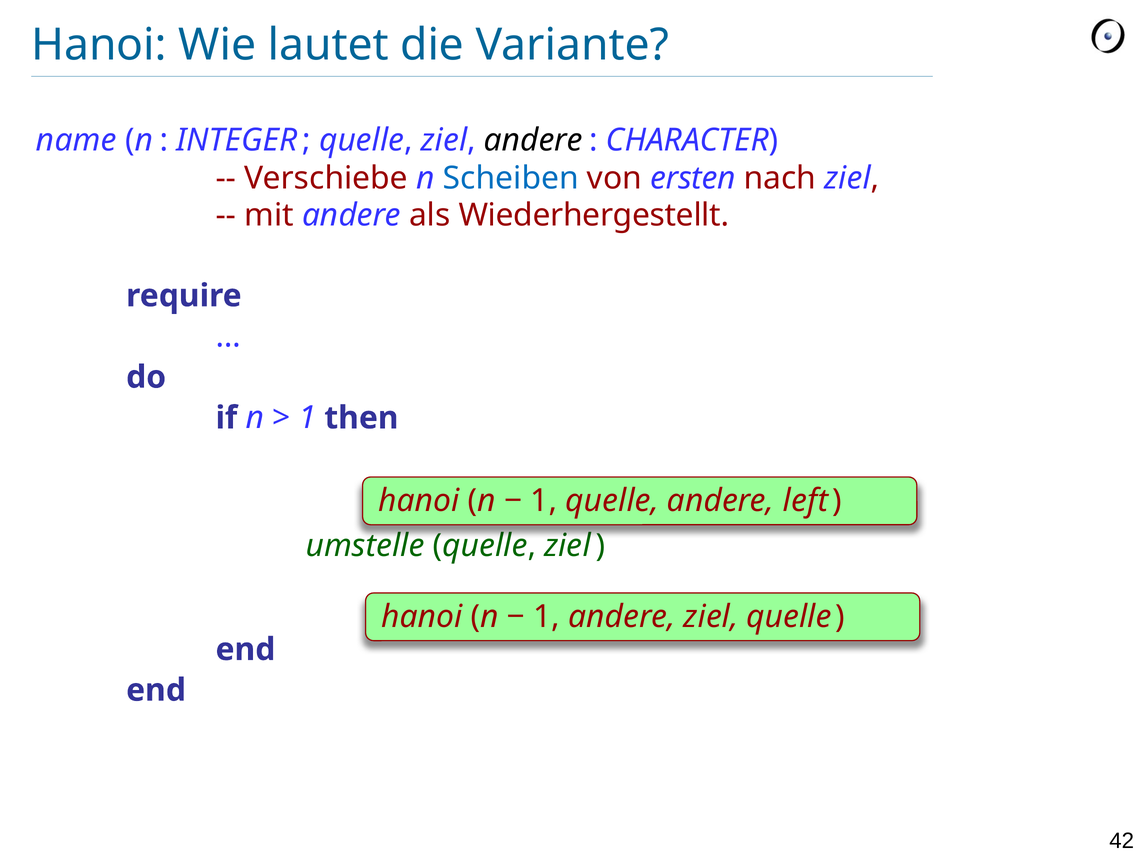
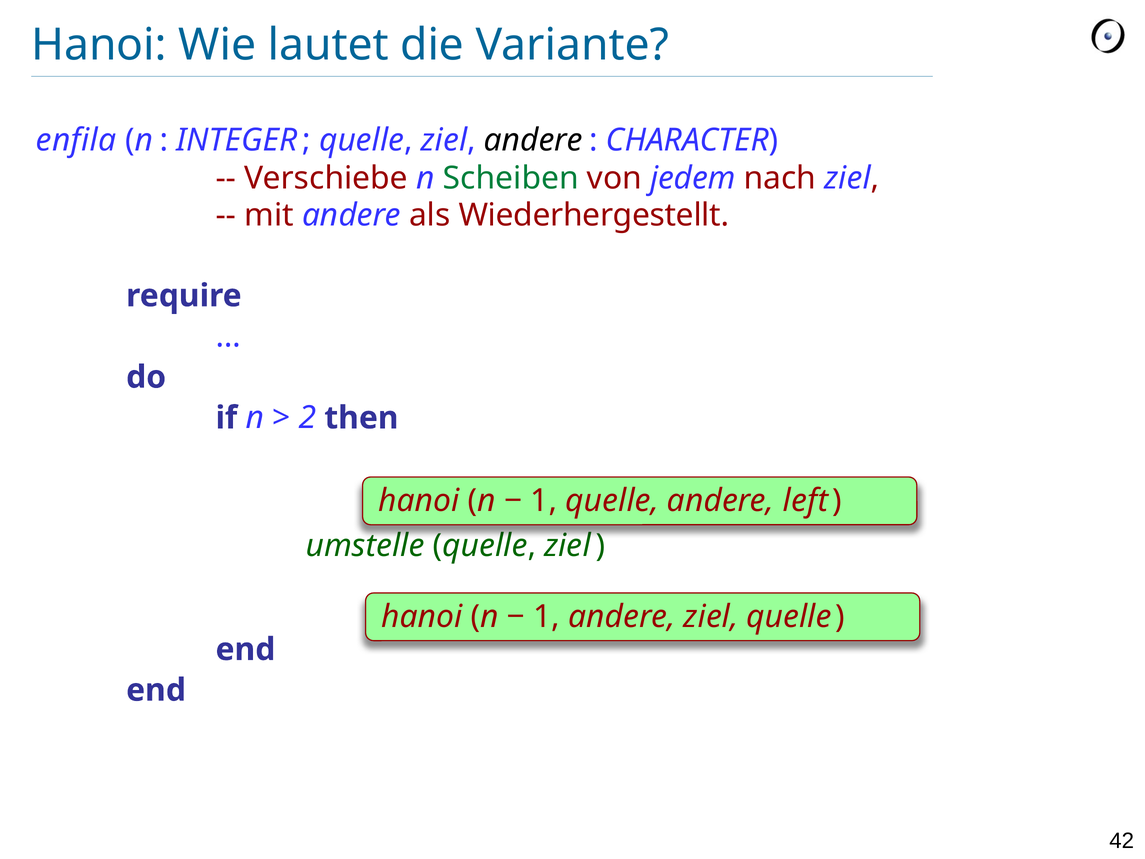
name: name -> enfila
Scheiben colour: blue -> green
ersten: ersten -> jedem
1 at (307, 418): 1 -> 2
